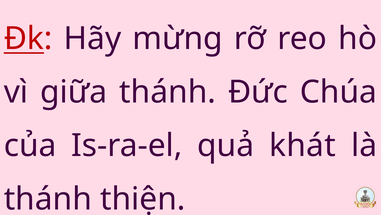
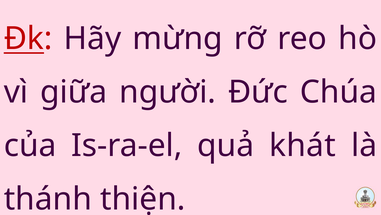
giữa thánh: thánh -> người
